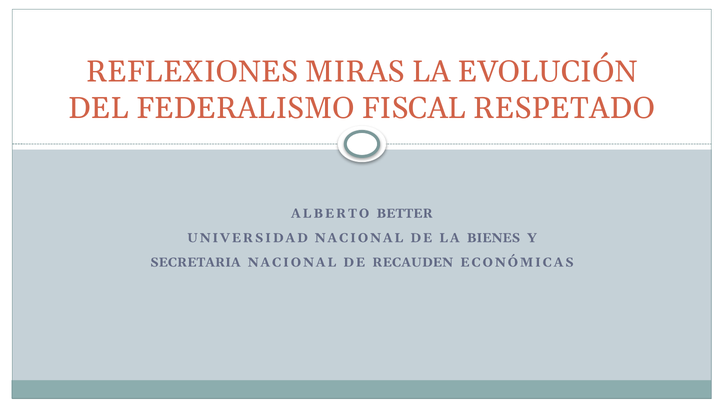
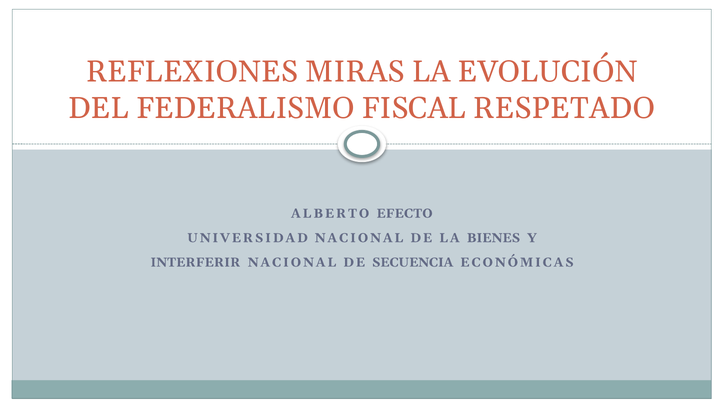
BETTER: BETTER -> EFECTO
SECRETARIA: SECRETARIA -> INTERFERIR
RECAUDEN: RECAUDEN -> SECUENCIA
